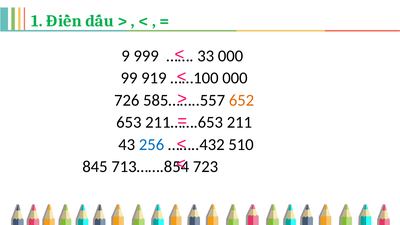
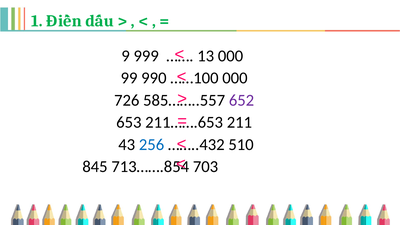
33: 33 -> 13
919: 919 -> 990
652 colour: orange -> purple
723: 723 -> 703
